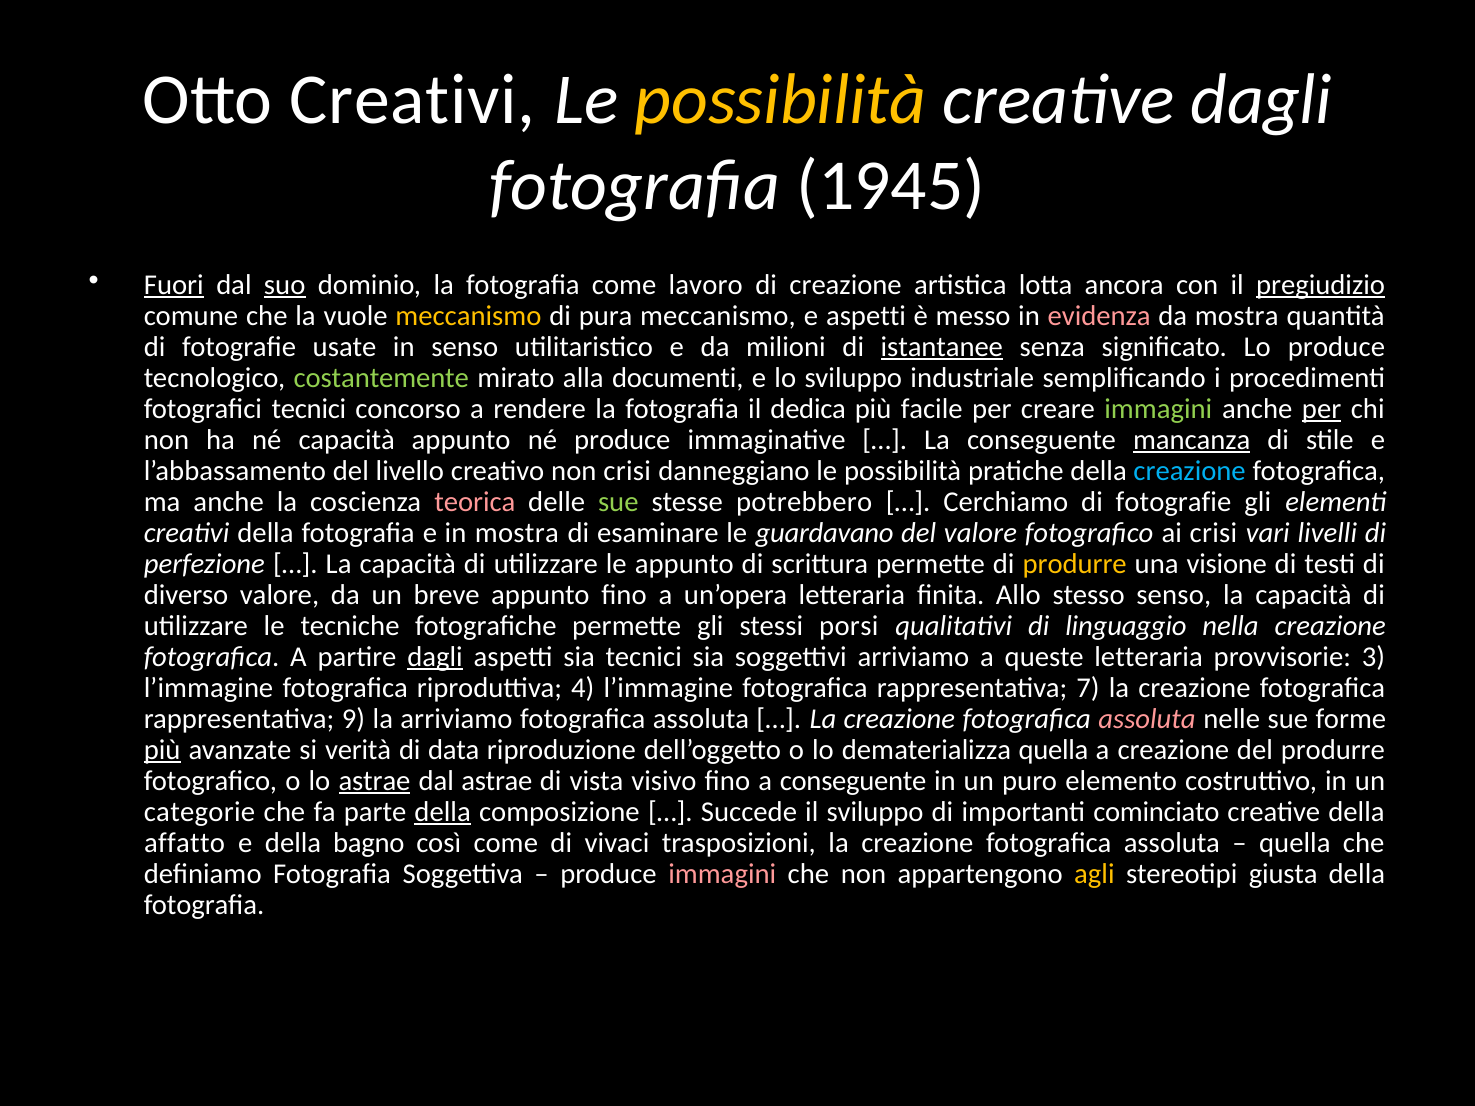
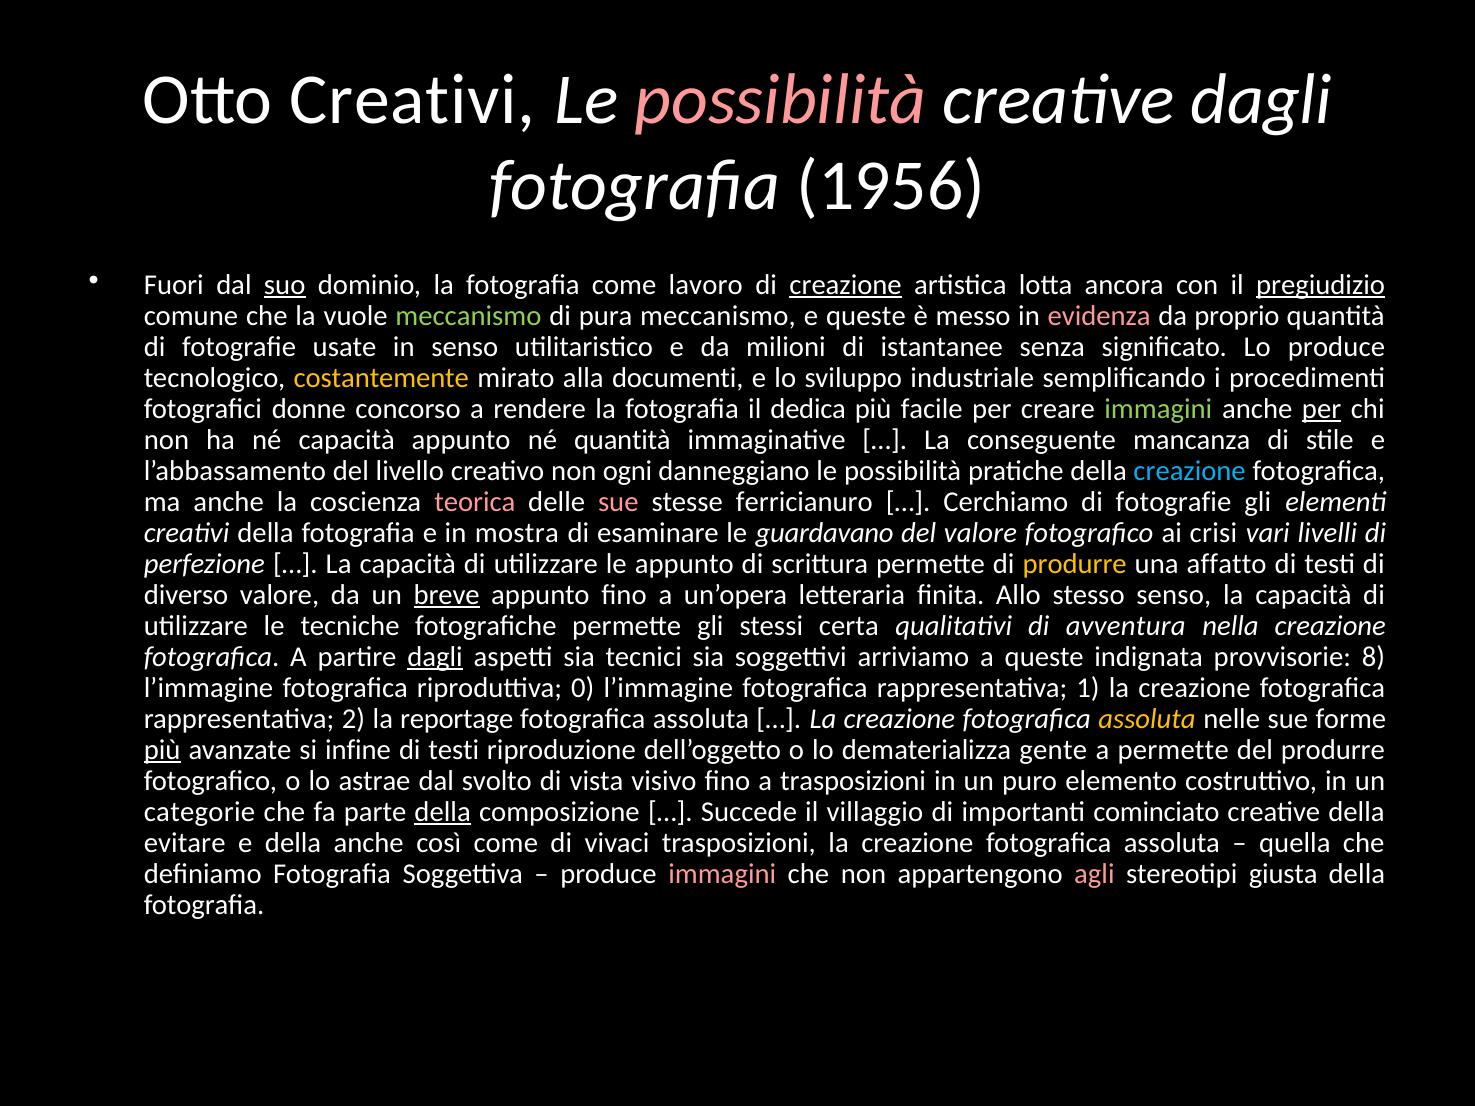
possibilità at (781, 100) colour: yellow -> pink
1945: 1945 -> 1956
Fuori underline: present -> none
creazione at (846, 285) underline: none -> present
meccanismo at (468, 316) colour: yellow -> light green
e aspetti: aspetti -> queste
da mostra: mostra -> proprio
istantanee underline: present -> none
costantemente colour: light green -> yellow
fotografici tecnici: tecnici -> donne
né produce: produce -> quantità
mancanza underline: present -> none
non crisi: crisi -> ogni
sue at (618, 502) colour: light green -> pink
potrebbero: potrebbero -> ferricianuro
visione: visione -> affatto
breve underline: none -> present
porsi: porsi -> certa
linguaggio: linguaggio -> avventura
queste letteraria: letteraria -> indignata
3: 3 -> 8
4: 4 -> 0
7: 7 -> 1
9: 9 -> 2
la arriviamo: arriviamo -> reportage
assoluta at (1147, 719) colour: pink -> yellow
verità: verità -> infine
data at (454, 750): data -> testi
dematerializza quella: quella -> gente
a creazione: creazione -> permette
astrae at (374, 781) underline: present -> none
dal astrae: astrae -> svolto
a conseguente: conseguente -> trasposizioni
il sviluppo: sviluppo -> villaggio
affatto: affatto -> evitare
della bagno: bagno -> anche
agli colour: yellow -> pink
